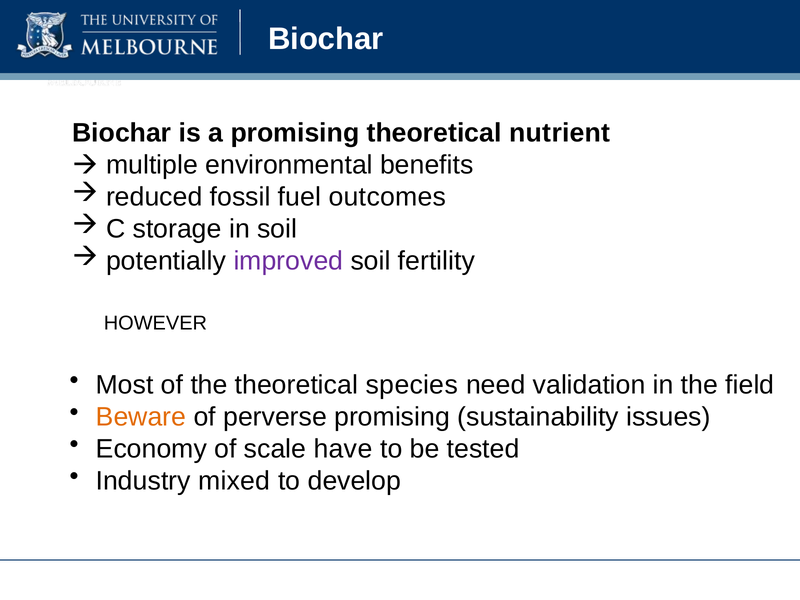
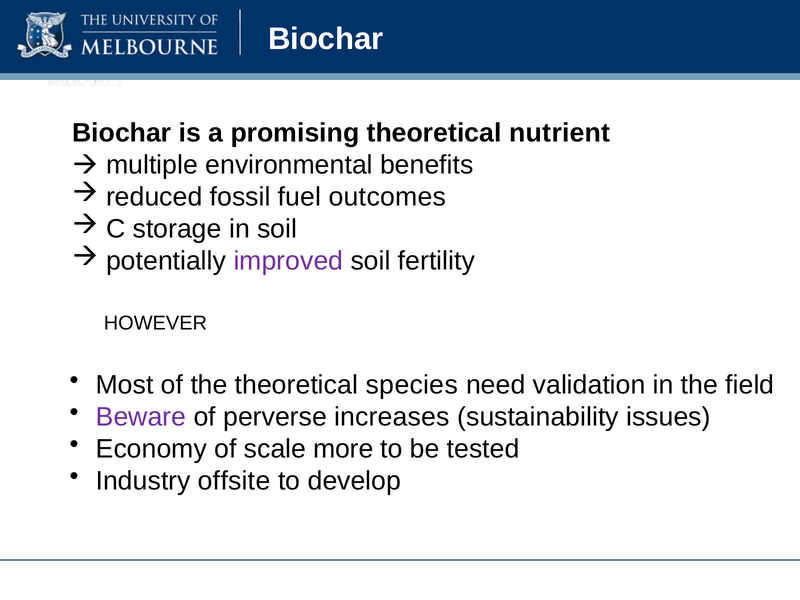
Beware colour: orange -> purple
perverse promising: promising -> increases
have: have -> more
mixed: mixed -> offsite
